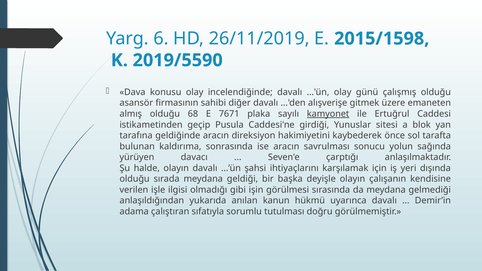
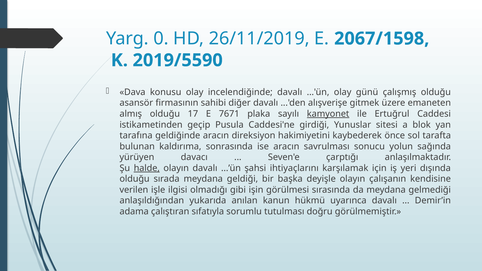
6: 6 -> 0
2015/1598: 2015/1598 -> 2067/1598
68: 68 -> 17
halde underline: none -> present
